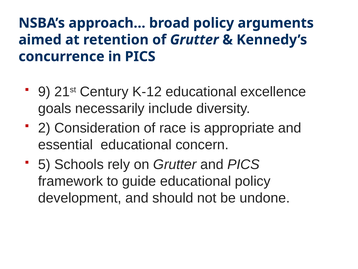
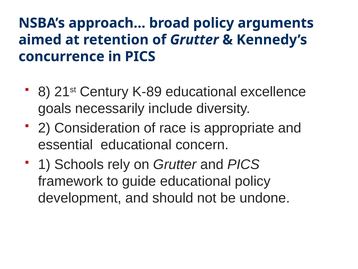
9: 9 -> 8
K-12: K-12 -> K-89
5: 5 -> 1
